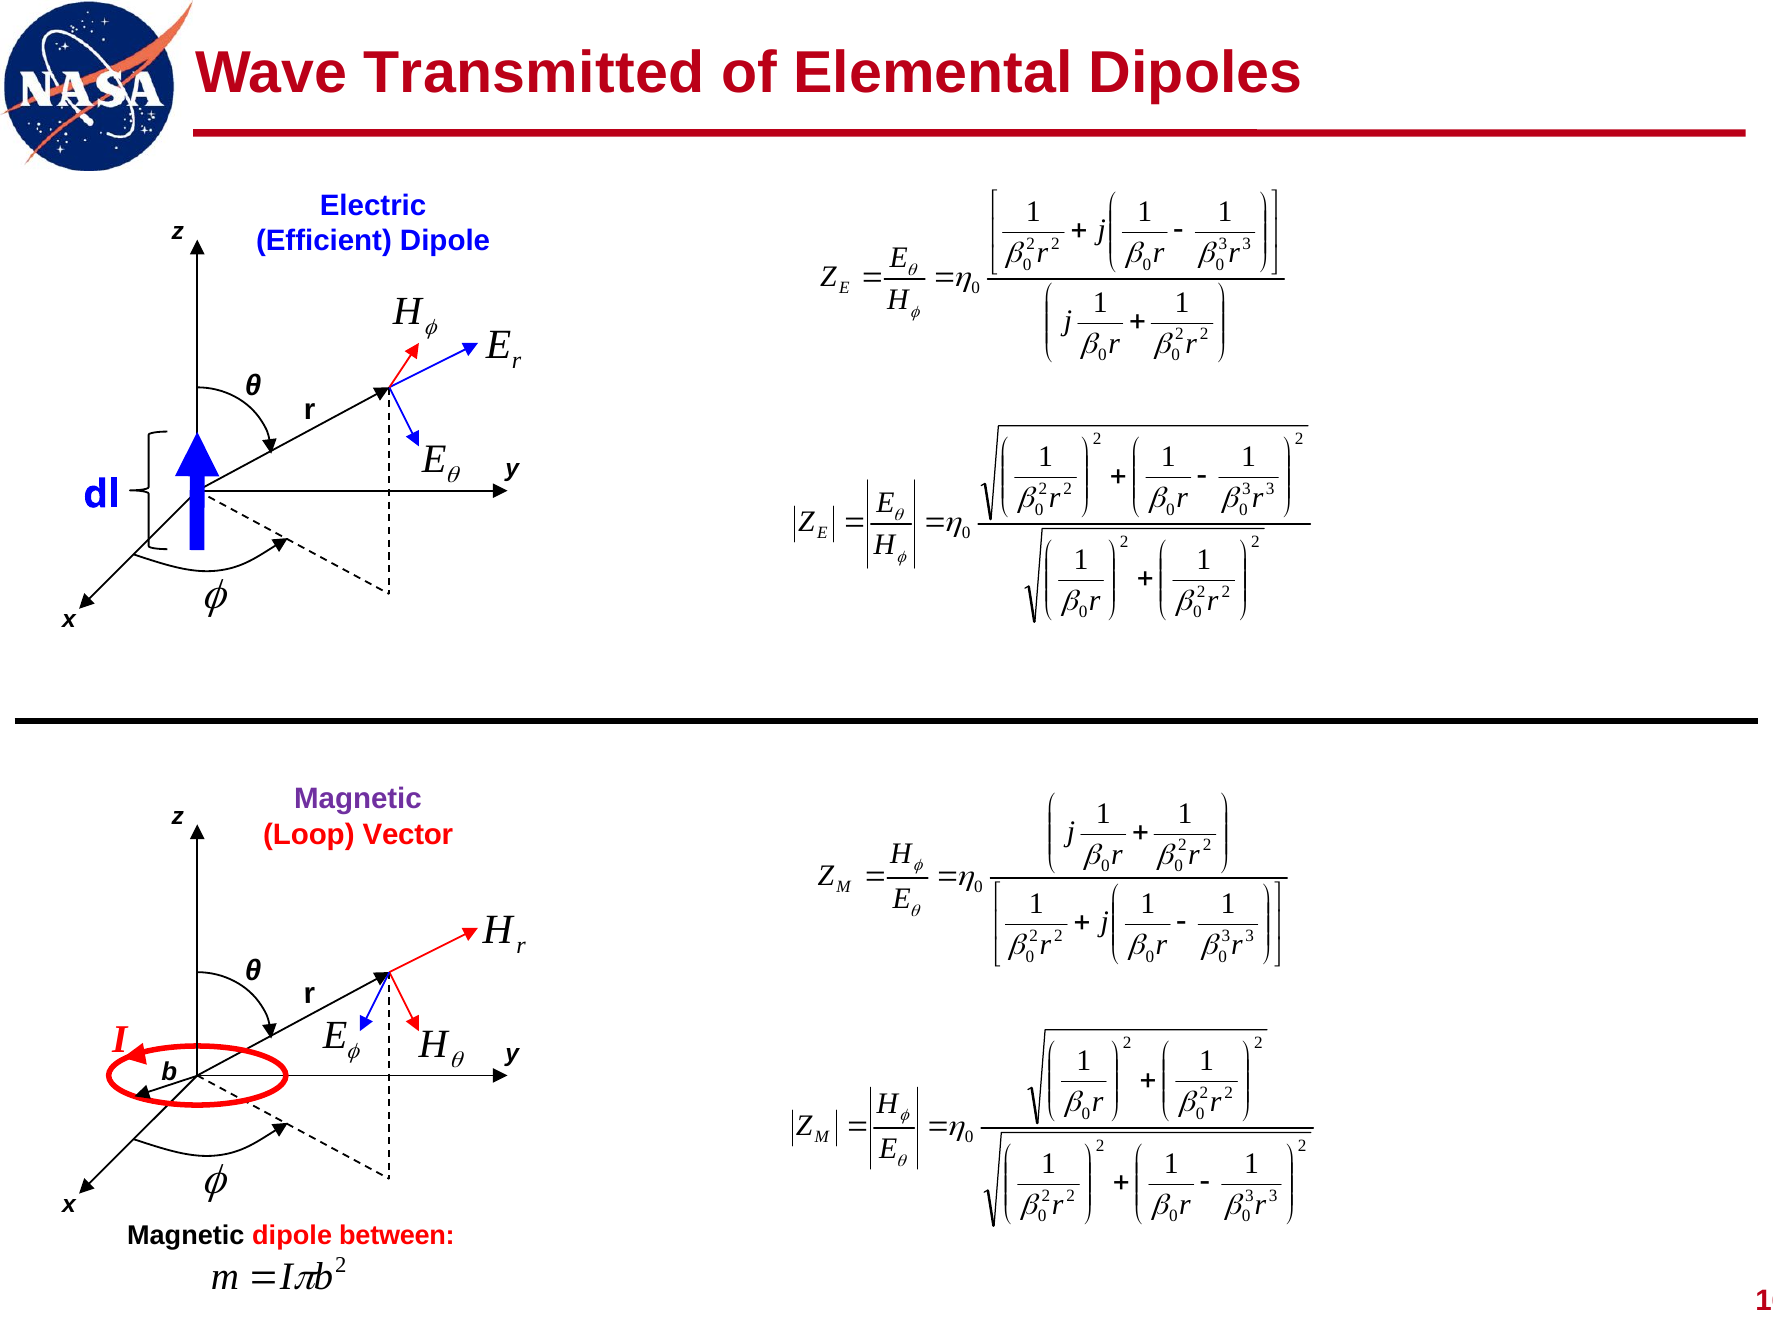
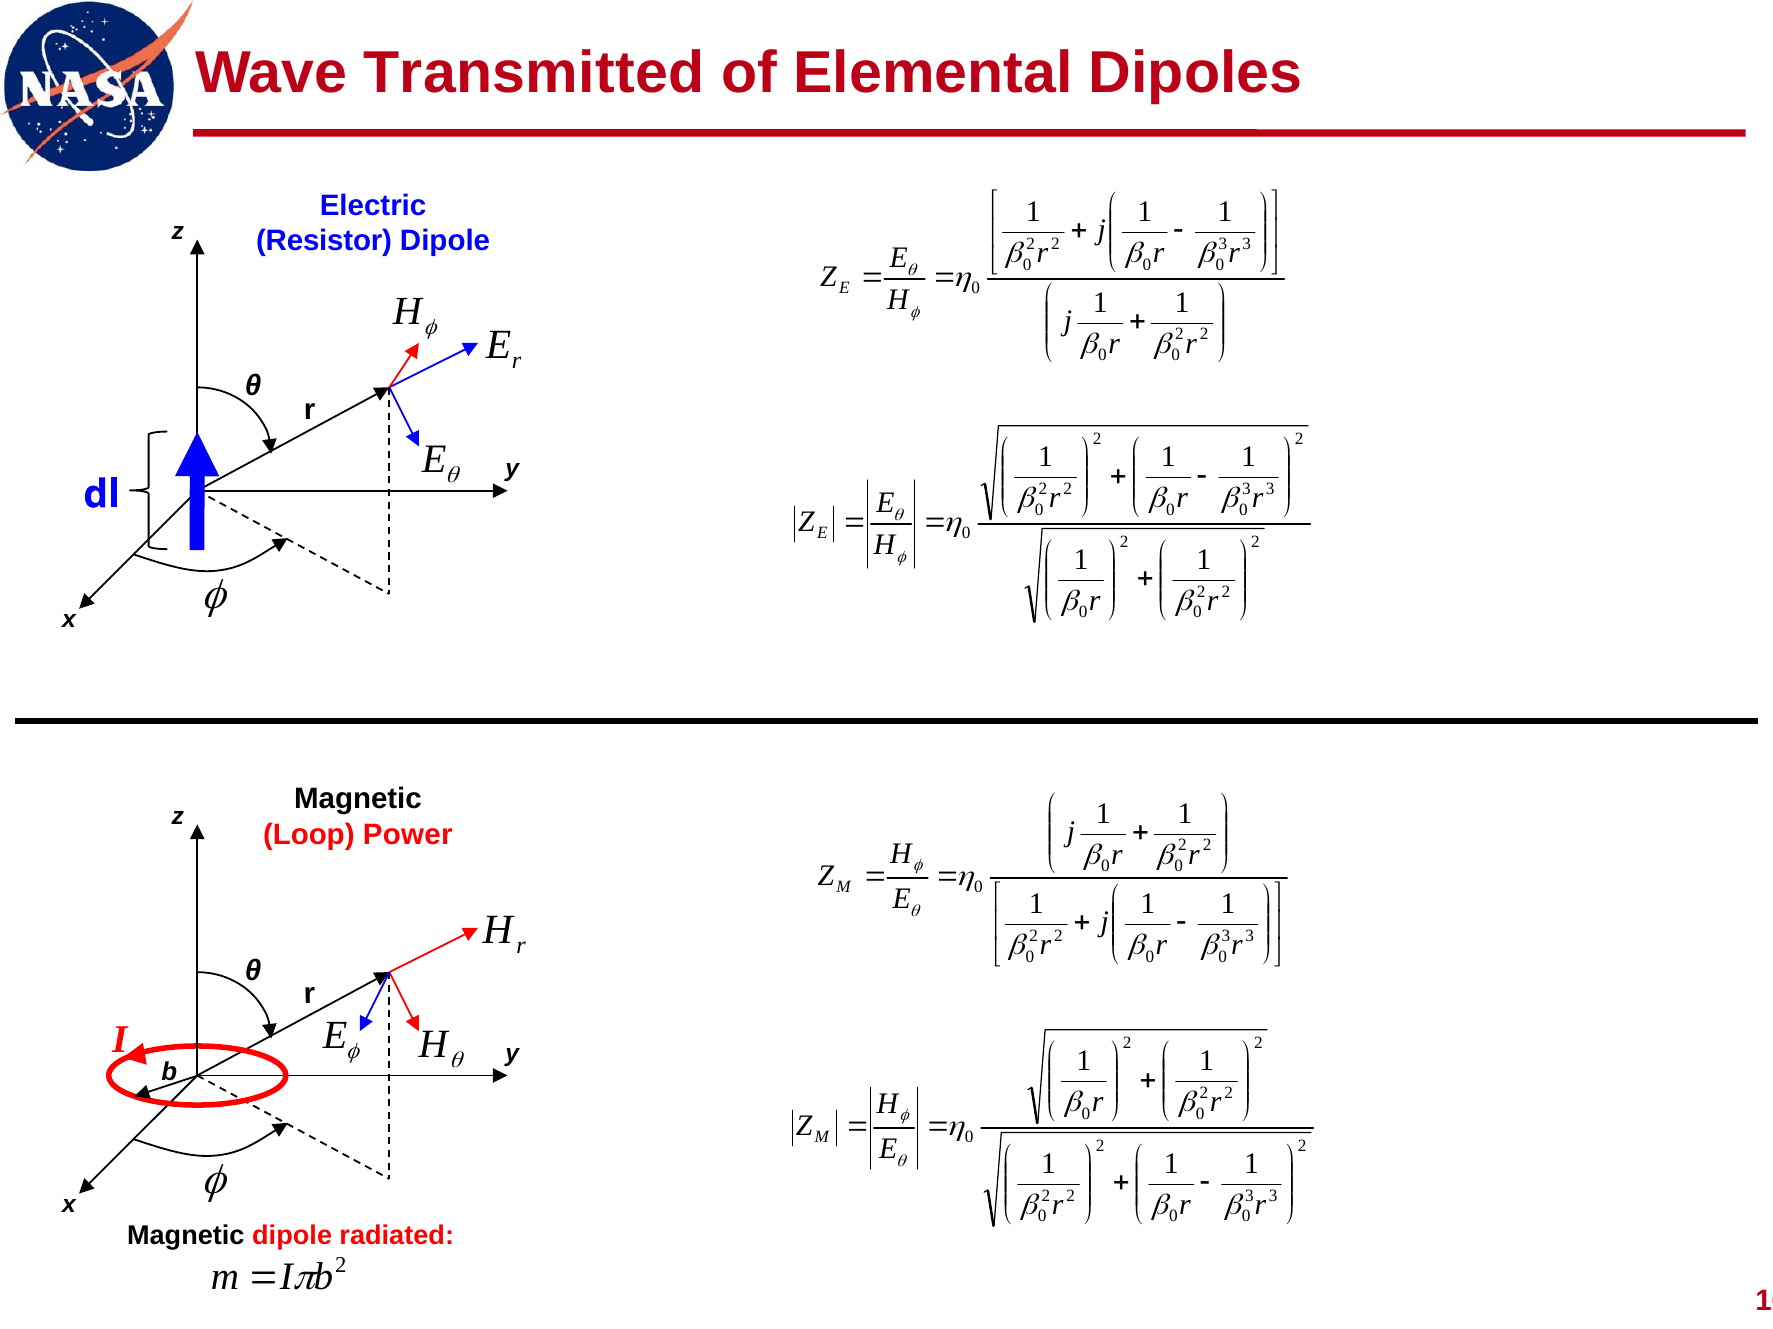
Efficient: Efficient -> Resistor
Magnetic at (358, 799) colour: purple -> black
Vector: Vector -> Power
between: between -> radiated
